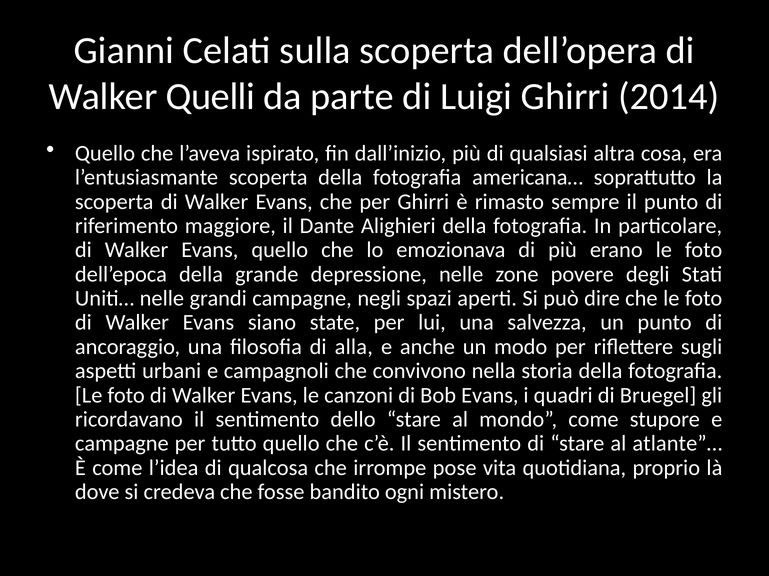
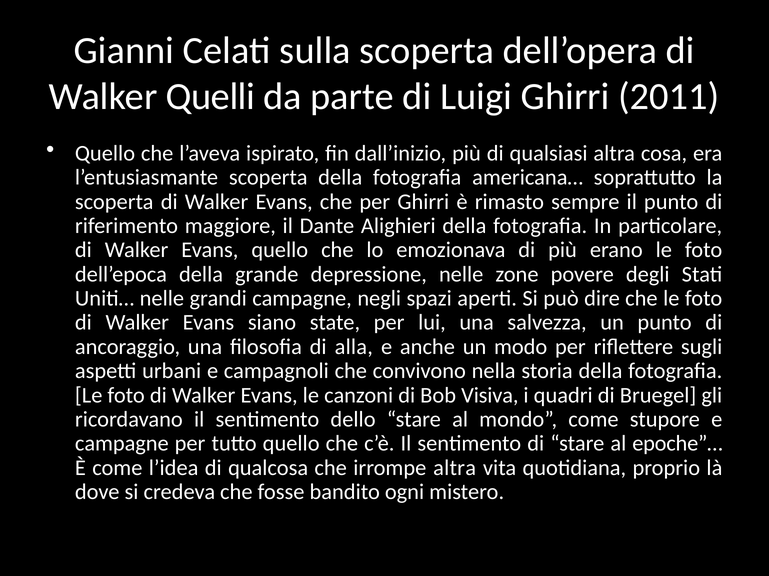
2014: 2014 -> 2011
Bob Evans: Evans -> Visiva
atlante”…: atlante”… -> epoche”…
irrompe pose: pose -> altra
